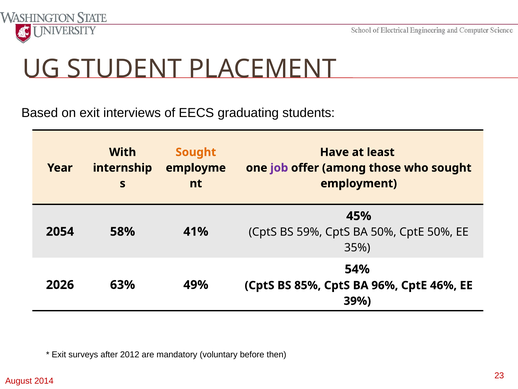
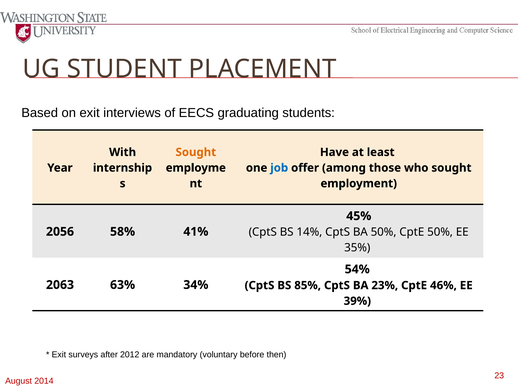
job colour: purple -> blue
59%: 59% -> 14%
2054: 2054 -> 2056
2026: 2026 -> 2063
49%: 49% -> 34%
96%: 96% -> 23%
